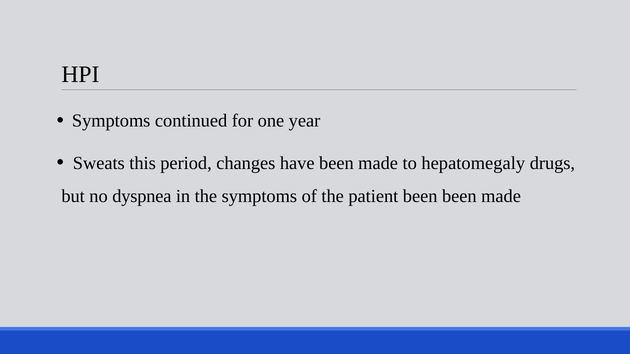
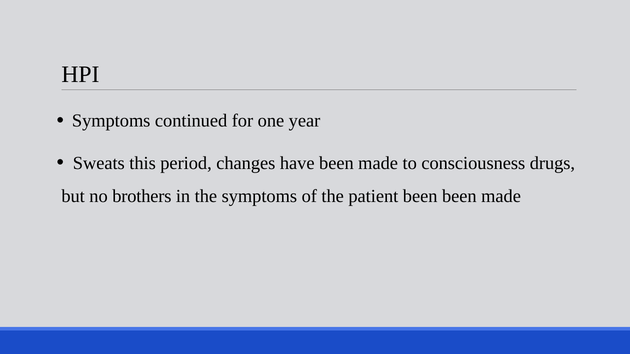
hepatomegaly: hepatomegaly -> consciousness
dyspnea: dyspnea -> brothers
